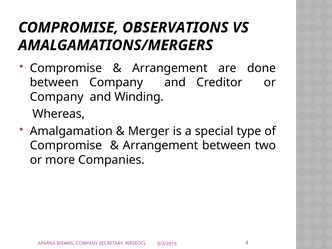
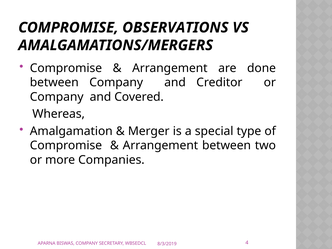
Winding: Winding -> Covered
